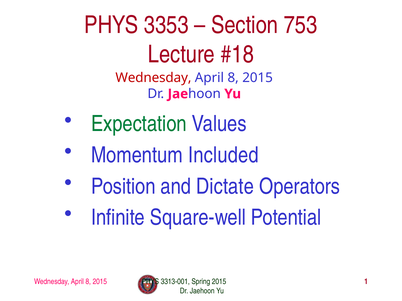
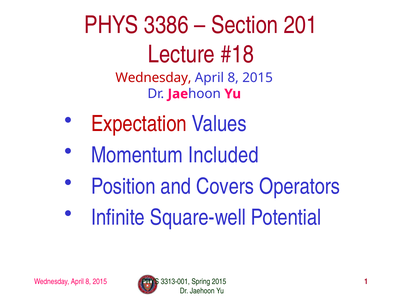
3353: 3353 -> 3386
753: 753 -> 201
Expectation colour: green -> red
Dictate: Dictate -> Covers
